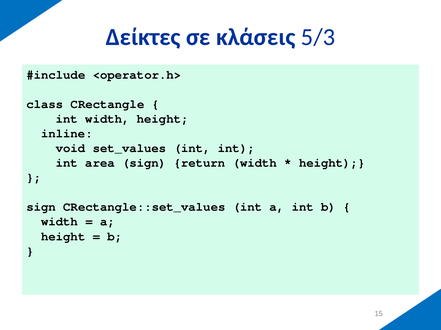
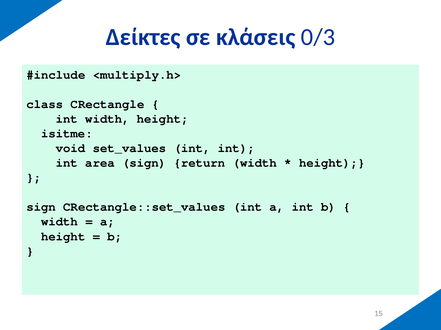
5/3: 5/3 -> 0/3
<operator.h>: <operator.h> -> <multiply.h>
inline: inline -> isitme
